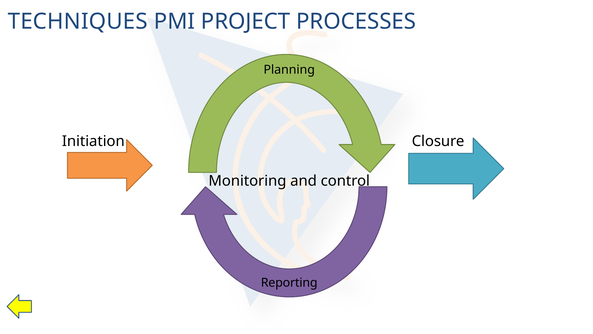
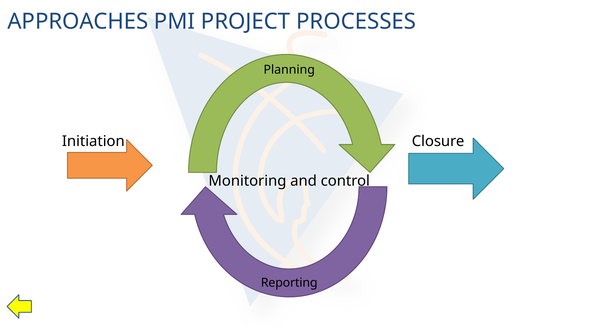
TECHNIQUES: TECHNIQUES -> APPROACHES
